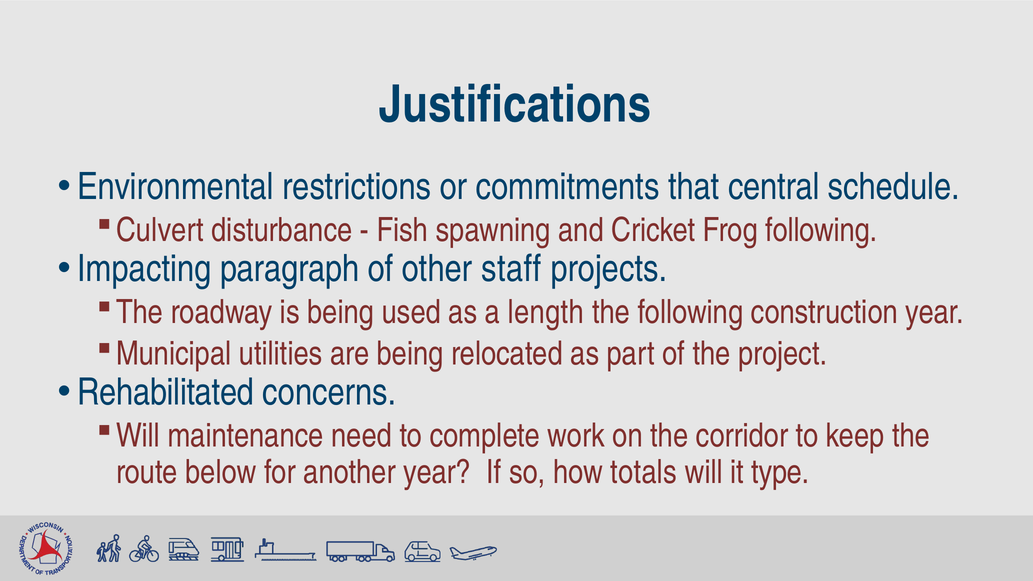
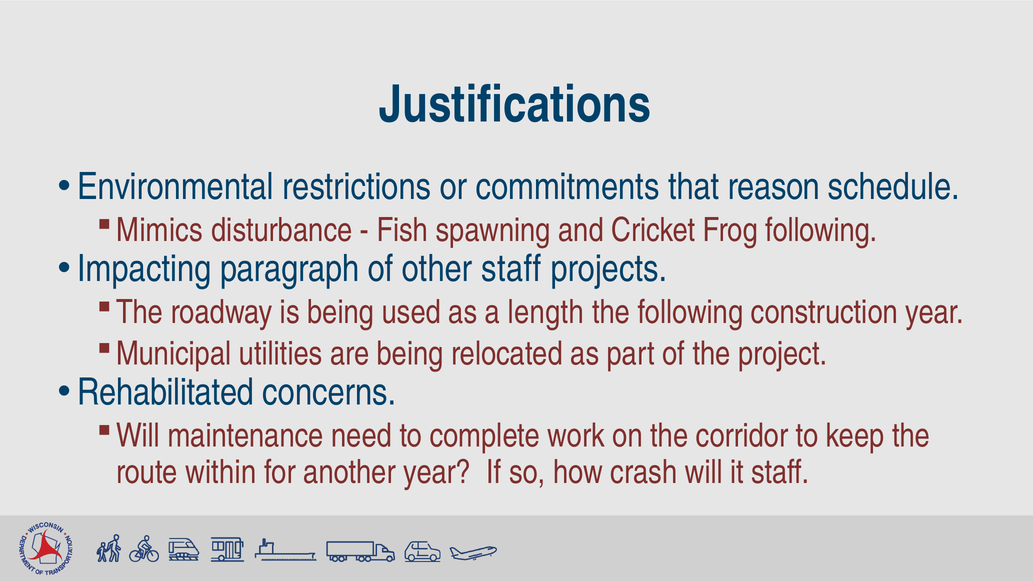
central: central -> reason
Culvert: Culvert -> Mimics
below: below -> within
totals: totals -> crash
it type: type -> staff
